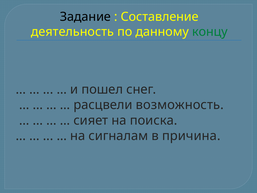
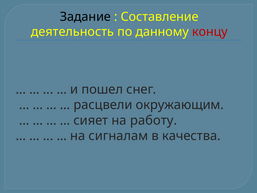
концу colour: green -> red
возможность: возможность -> окружающим
поиска: поиска -> работу
причина: причина -> качества
